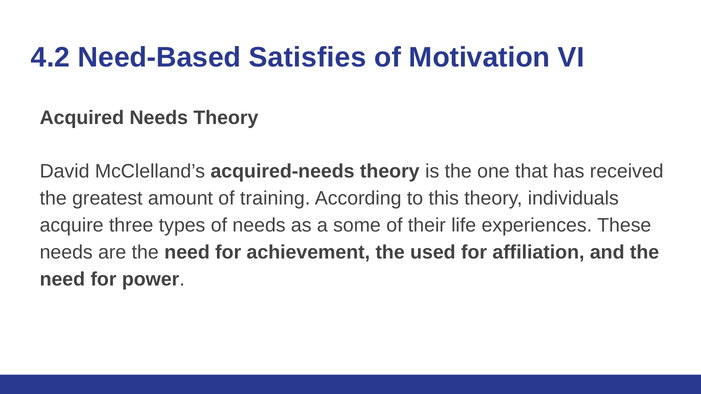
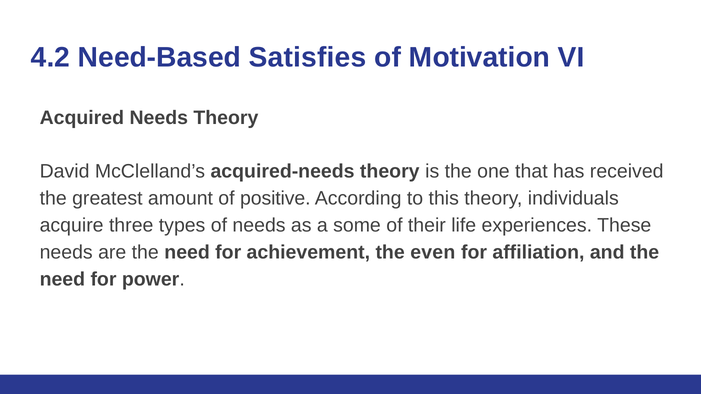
training: training -> positive
used: used -> even
